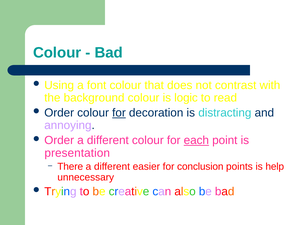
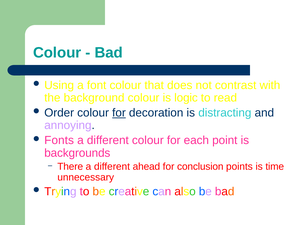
Order at (59, 140): Order -> Fonts
each underline: present -> none
presentation: presentation -> backgrounds
easier: easier -> ahead
help: help -> time
